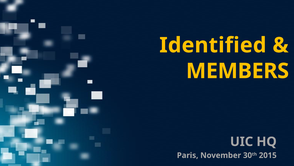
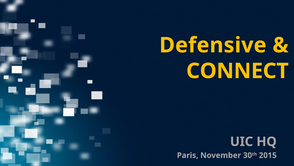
Identified: Identified -> Defensive
MEMBERS: MEMBERS -> CONNECT
